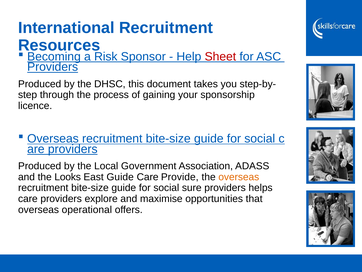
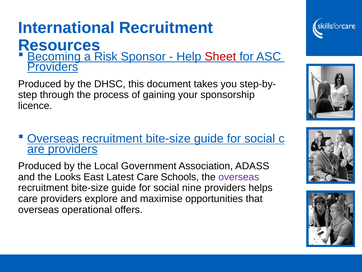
East Guide: Guide -> Latest
Provide: Provide -> Schools
overseas at (239, 177) colour: orange -> purple
sure: sure -> nine
